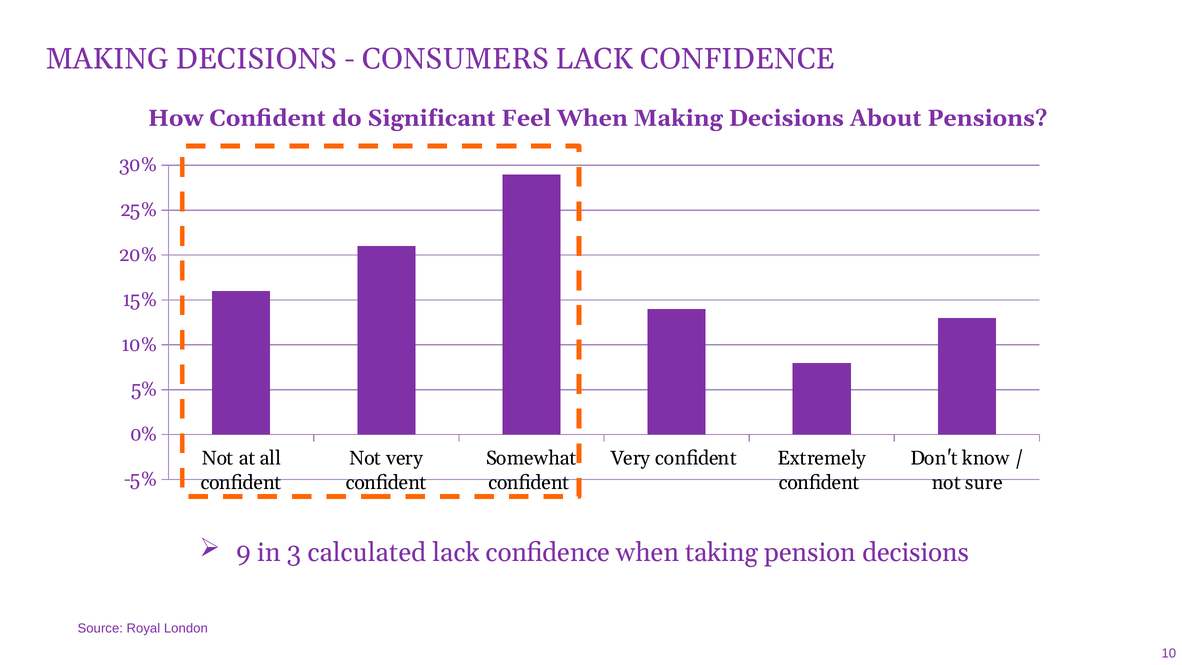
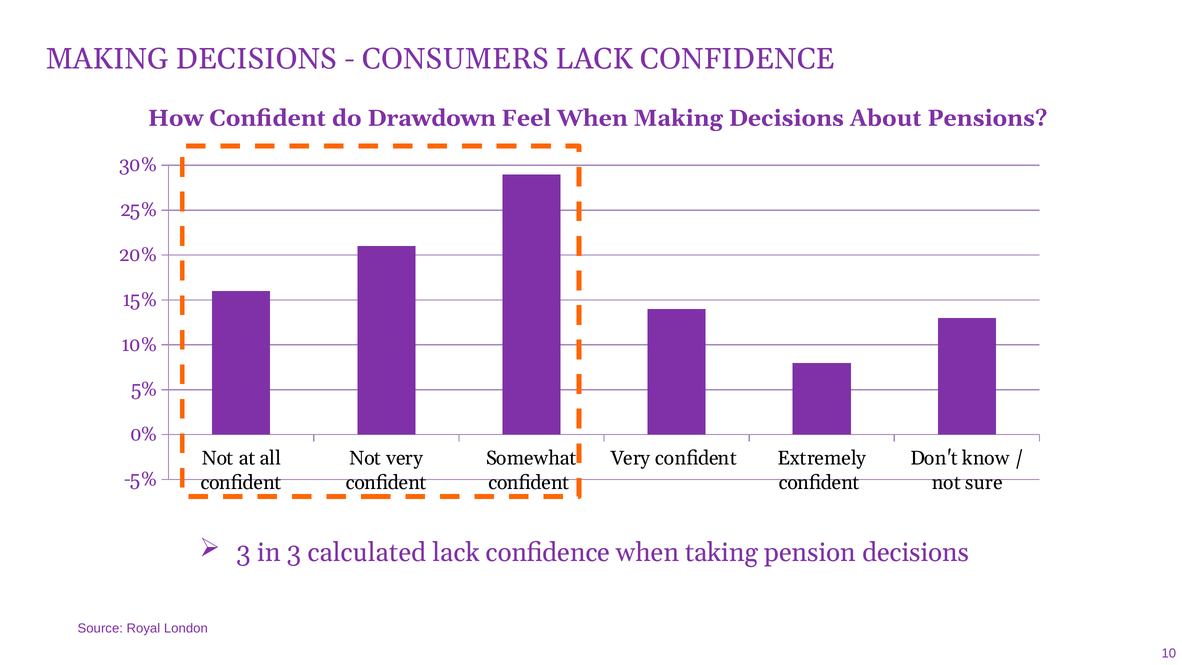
Significant: Significant -> Drawdown
9 at (244, 552): 9 -> 3
